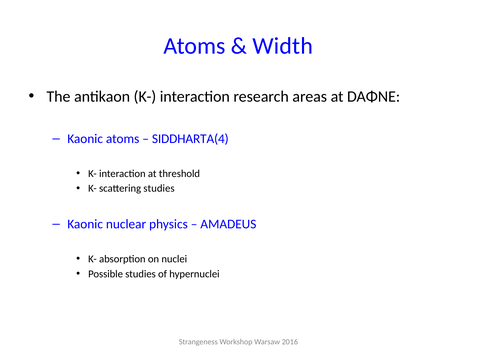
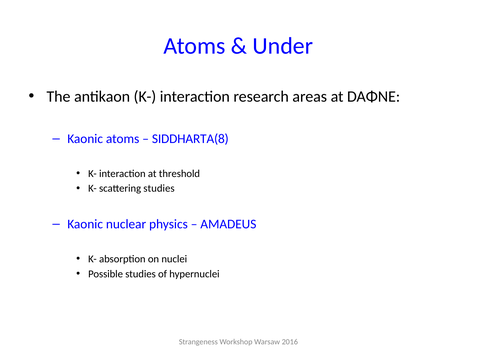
Width: Width -> Under
SIDDHARTA(4: SIDDHARTA(4 -> SIDDHARTA(8
